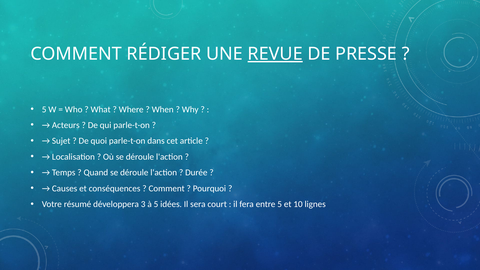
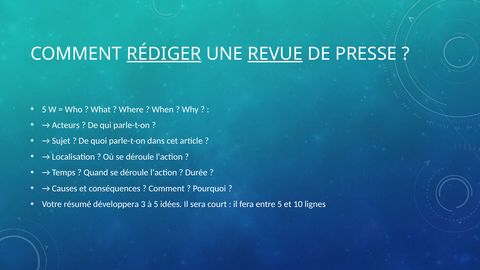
RÉDIGER underline: none -> present
